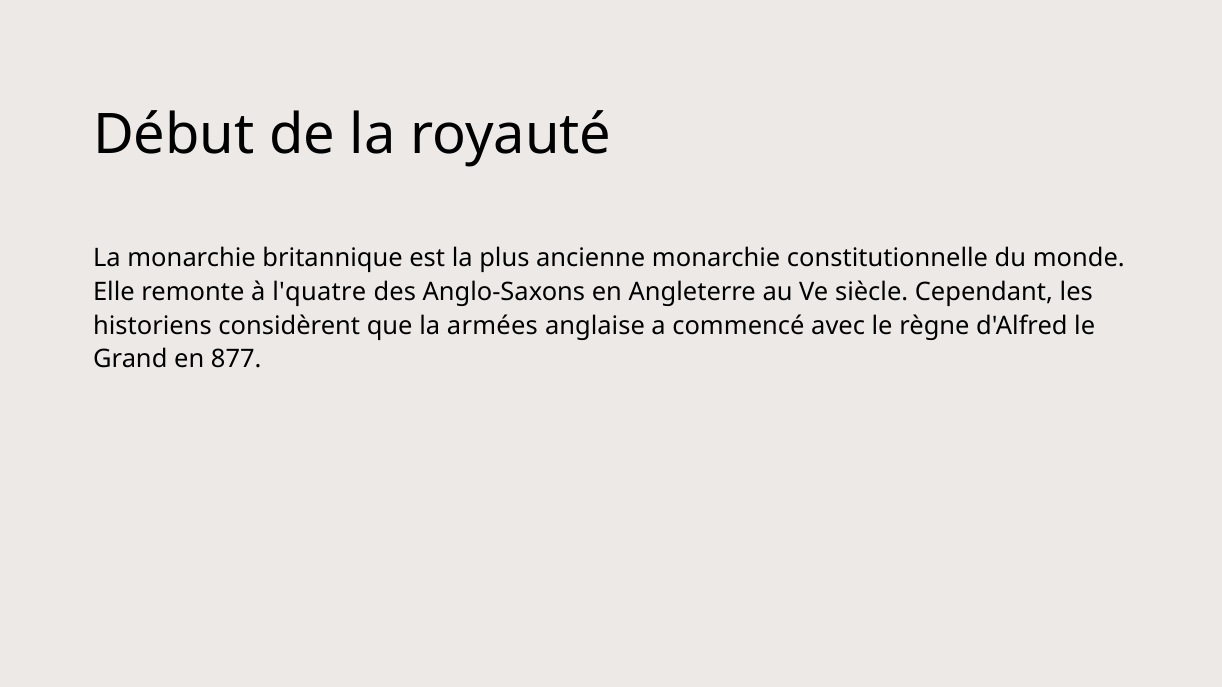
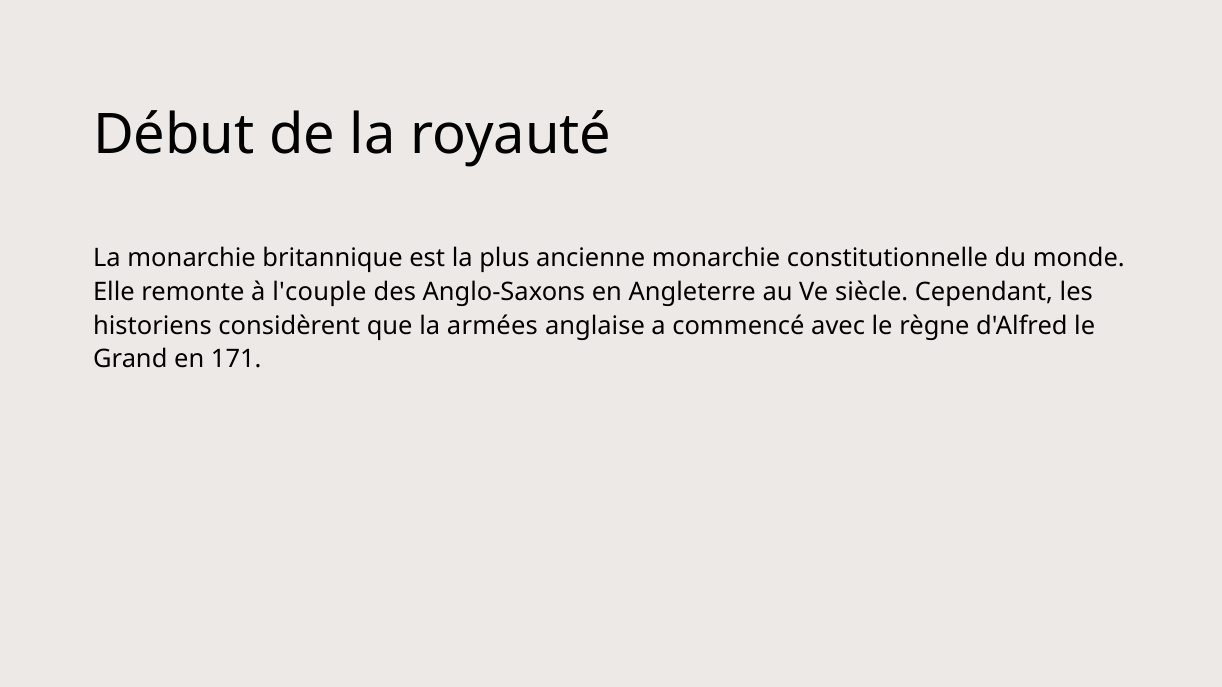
l'quatre: l'quatre -> l'couple
877: 877 -> 171
